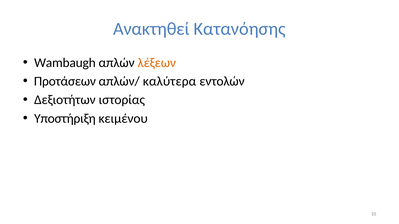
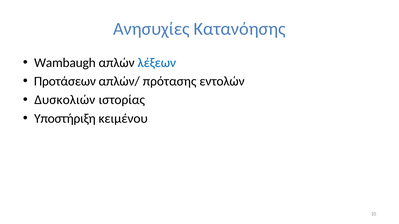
Ανακτηθεί: Ανακτηθεί -> Ανησυχίες
λέξεων colour: orange -> blue
καλύτερα: καλύτερα -> πρότασης
Δεξιοτήτων: Δεξιοτήτων -> Δυσκολιών
